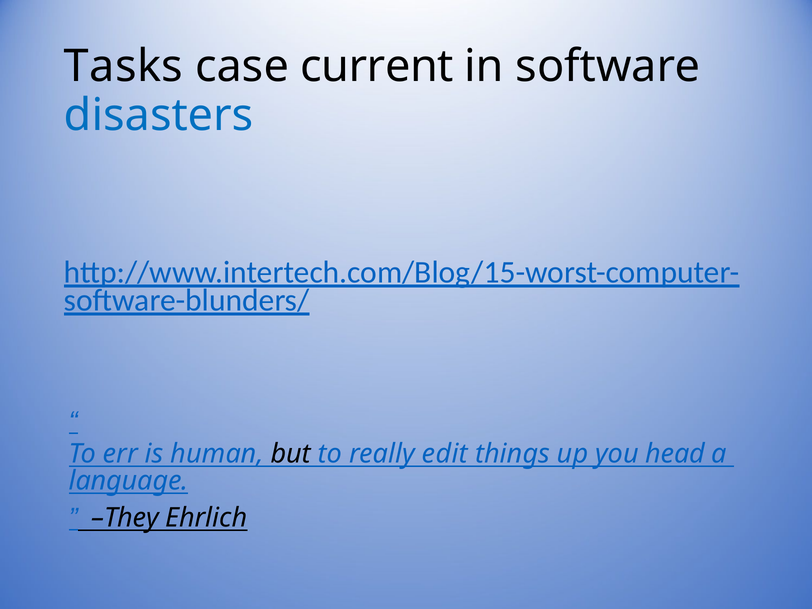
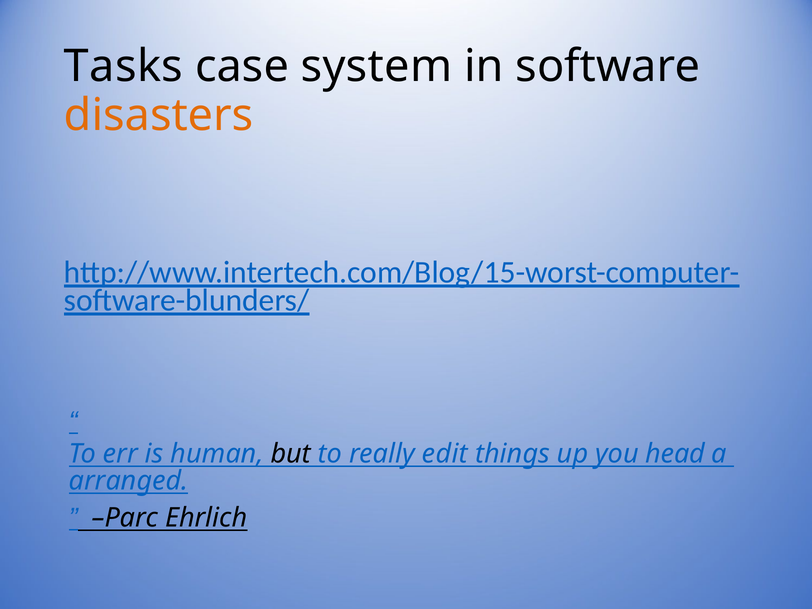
current: current -> system
disasters colour: blue -> orange
language: language -> arranged
They: They -> Parc
